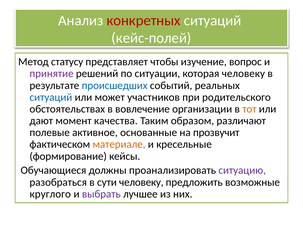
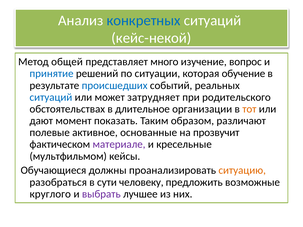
конкретных colour: red -> blue
кейс-полей: кейс-полей -> кейс-некой
статусу: статусу -> общей
чтобы: чтобы -> много
принятие colour: purple -> blue
которая человеку: человеку -> обучение
участников: участников -> затрудняет
вовлечение: вовлечение -> длительное
качества: качества -> показать
материале colour: orange -> purple
формирование: формирование -> мультфильмом
ситуацию colour: purple -> orange
